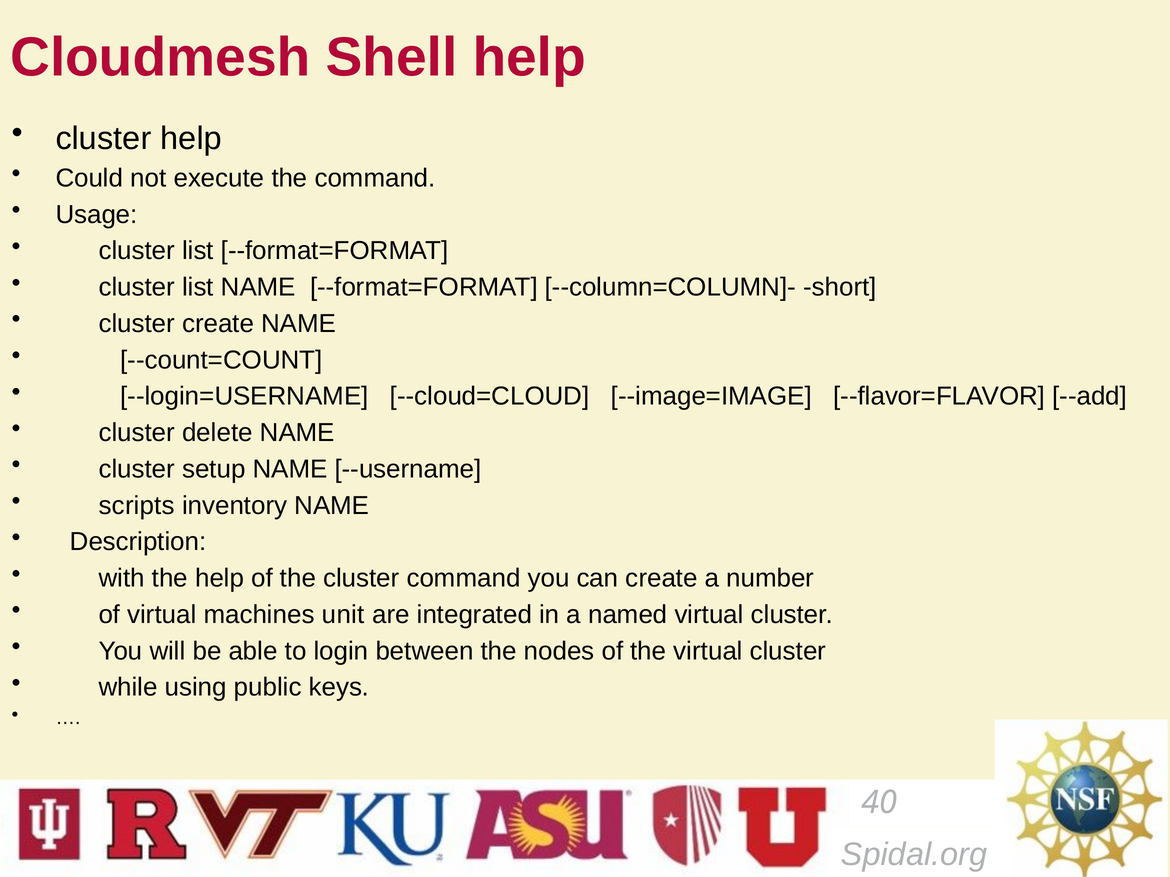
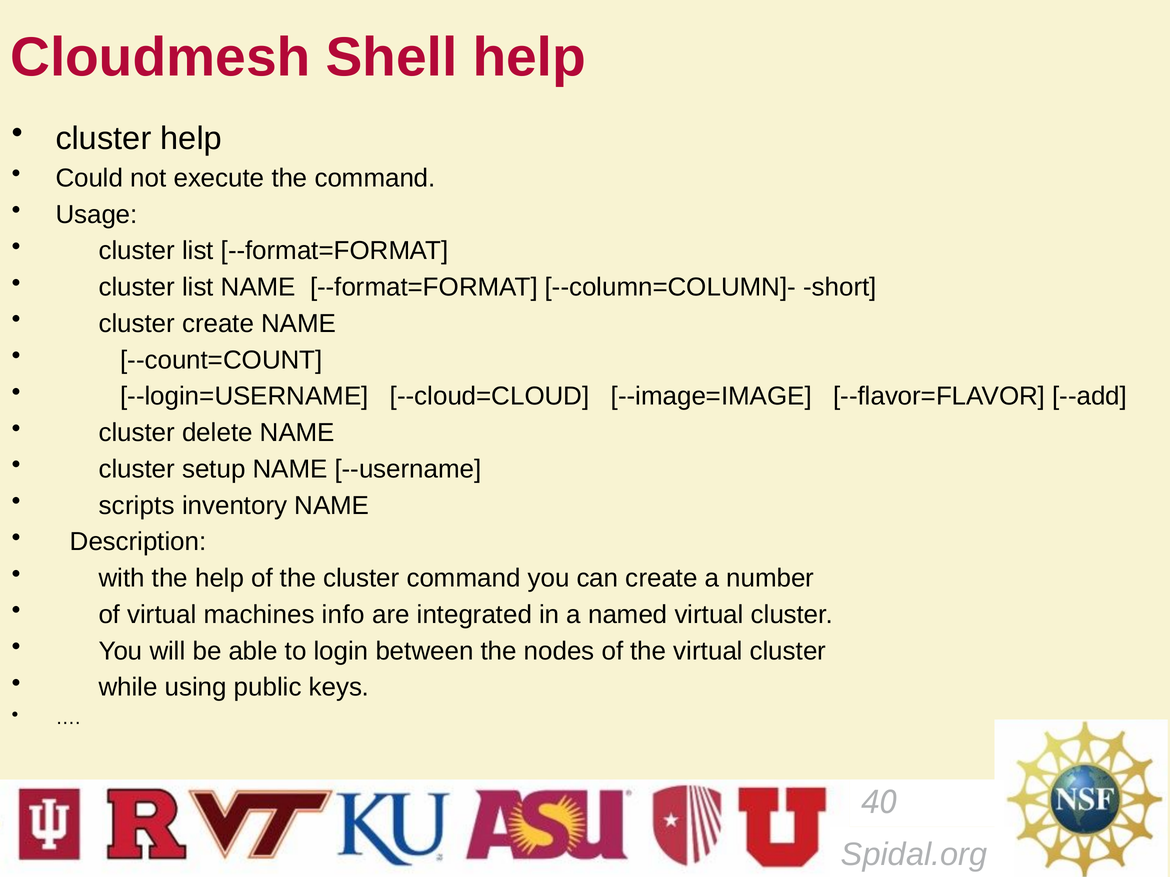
unit: unit -> info
